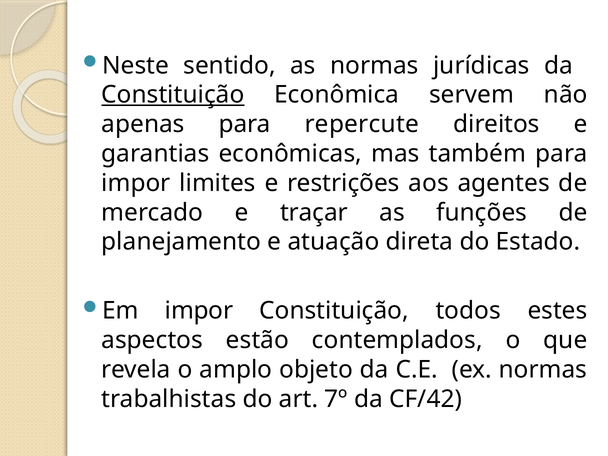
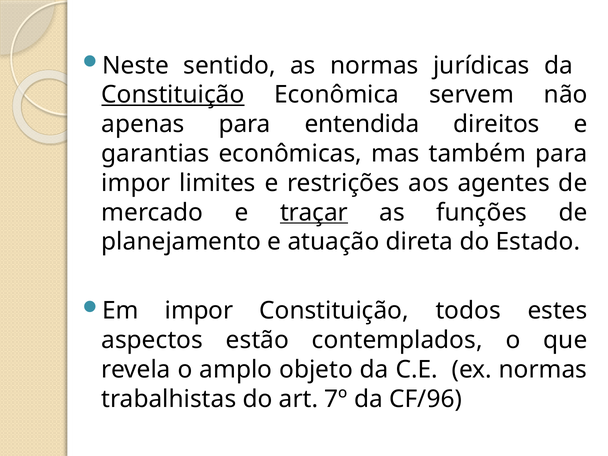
repercute: repercute -> entendida
traçar underline: none -> present
CF/42: CF/42 -> CF/96
